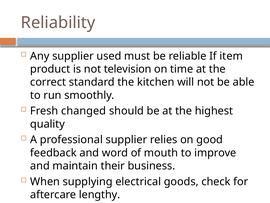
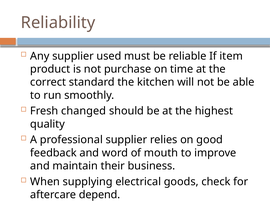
television: television -> purchase
lengthy: lengthy -> depend
